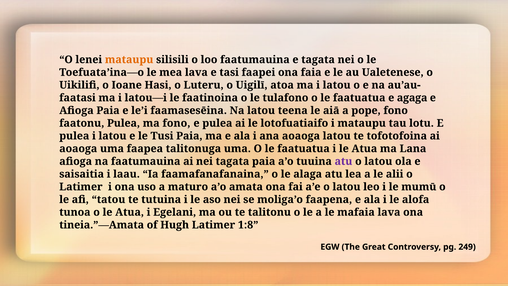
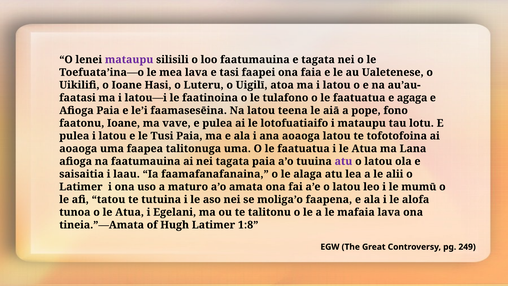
mataupu at (129, 60) colour: orange -> purple
faatonu Pulea: Pulea -> Ioane
ma fono: fono -> vave
